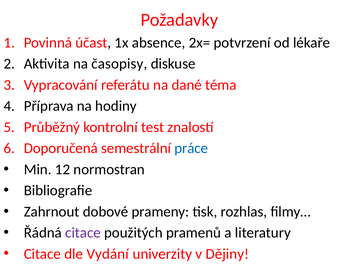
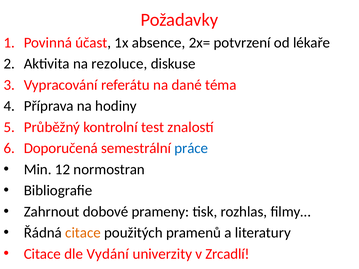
časopisy: časopisy -> rezoluce
citace at (83, 233) colour: purple -> orange
Dějiny: Dějiny -> Zrcadlí
